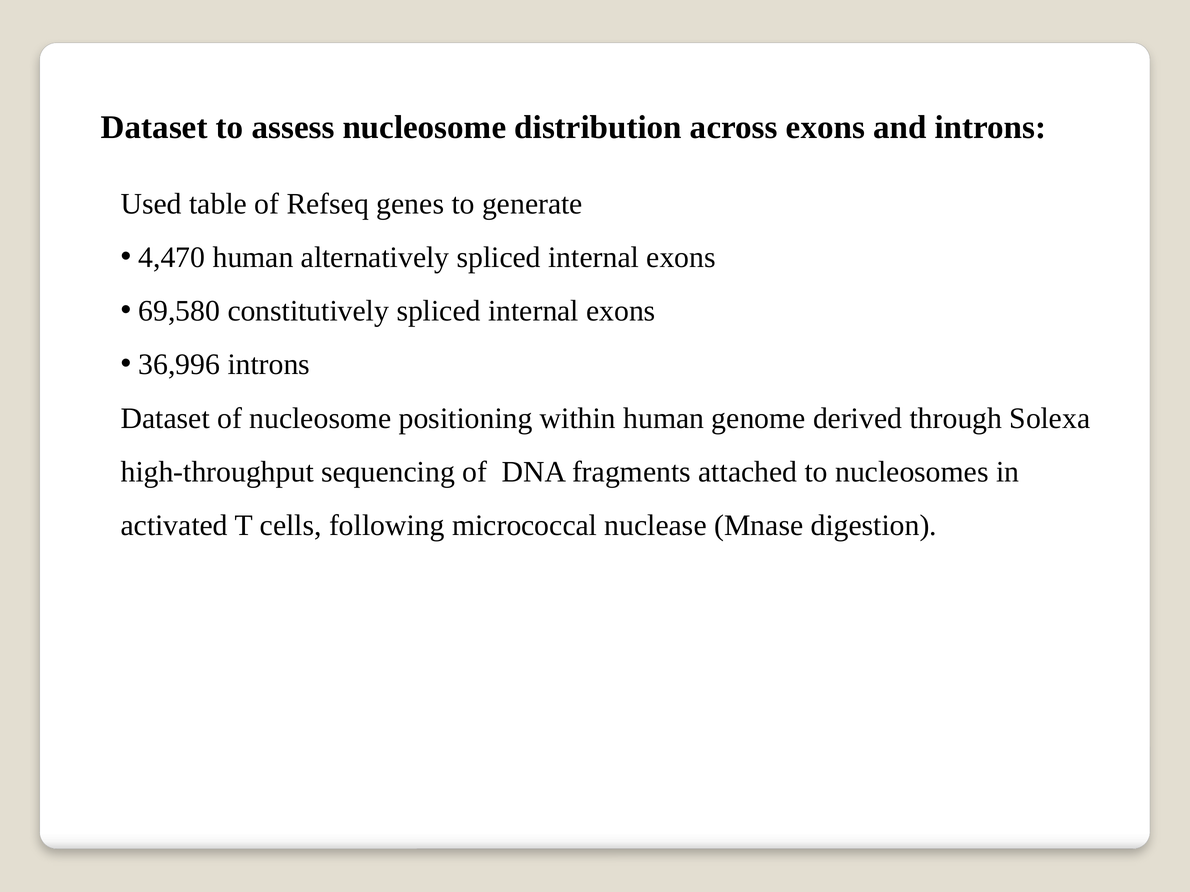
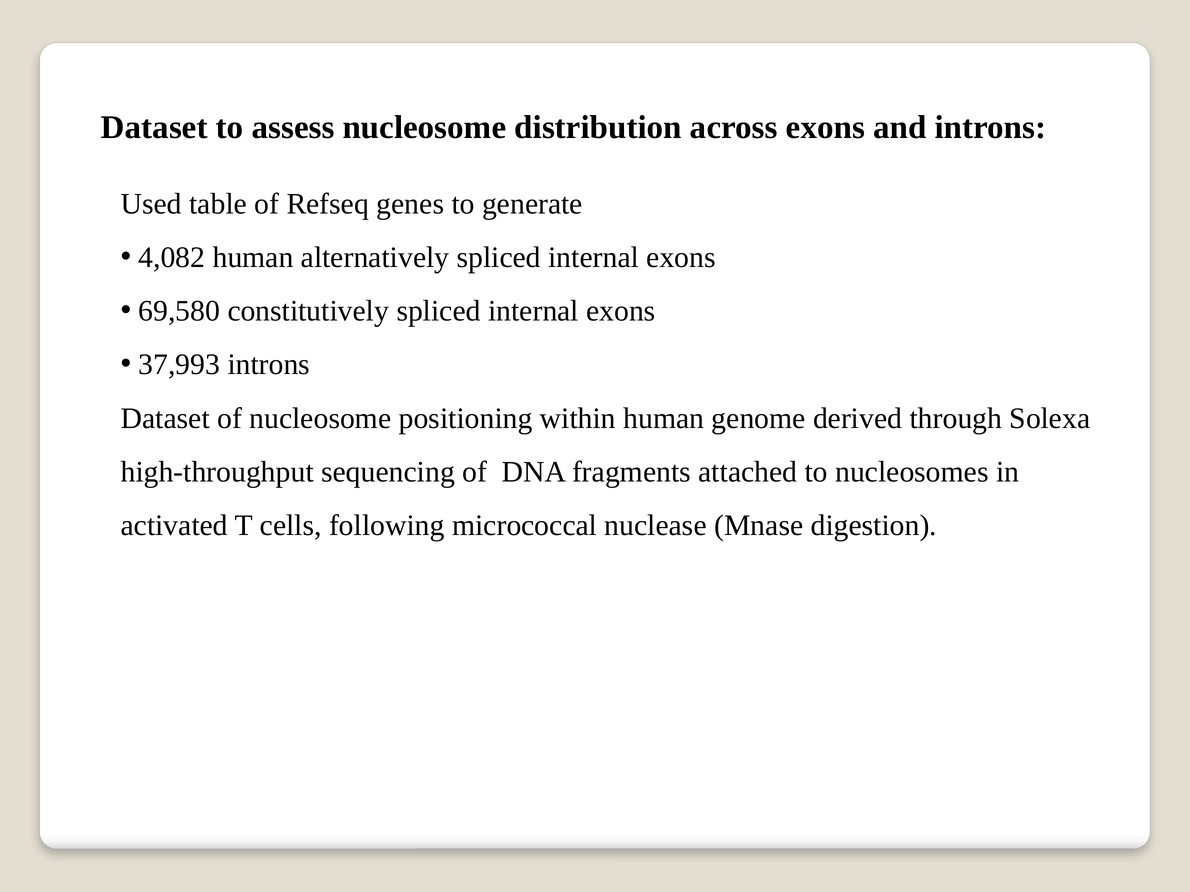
4,470: 4,470 -> 4,082
36,996: 36,996 -> 37,993
